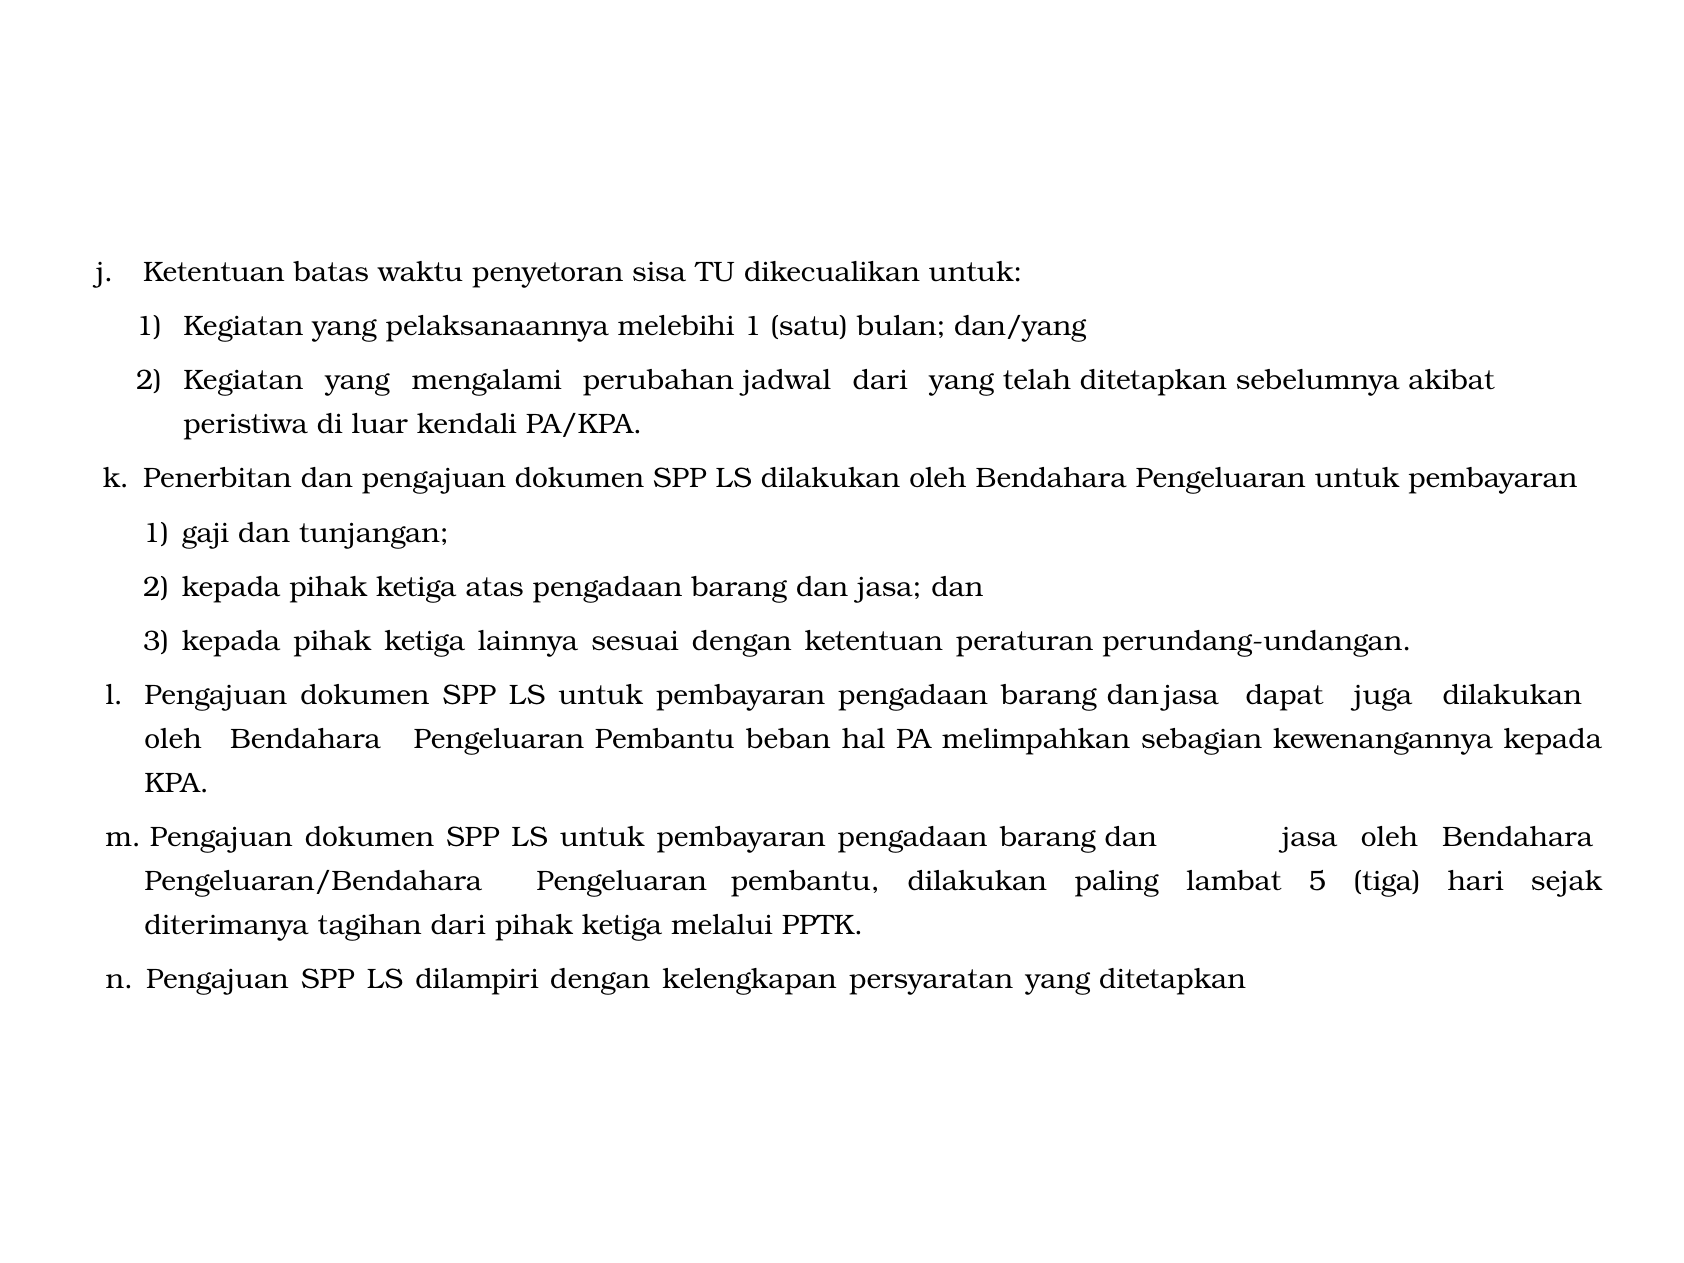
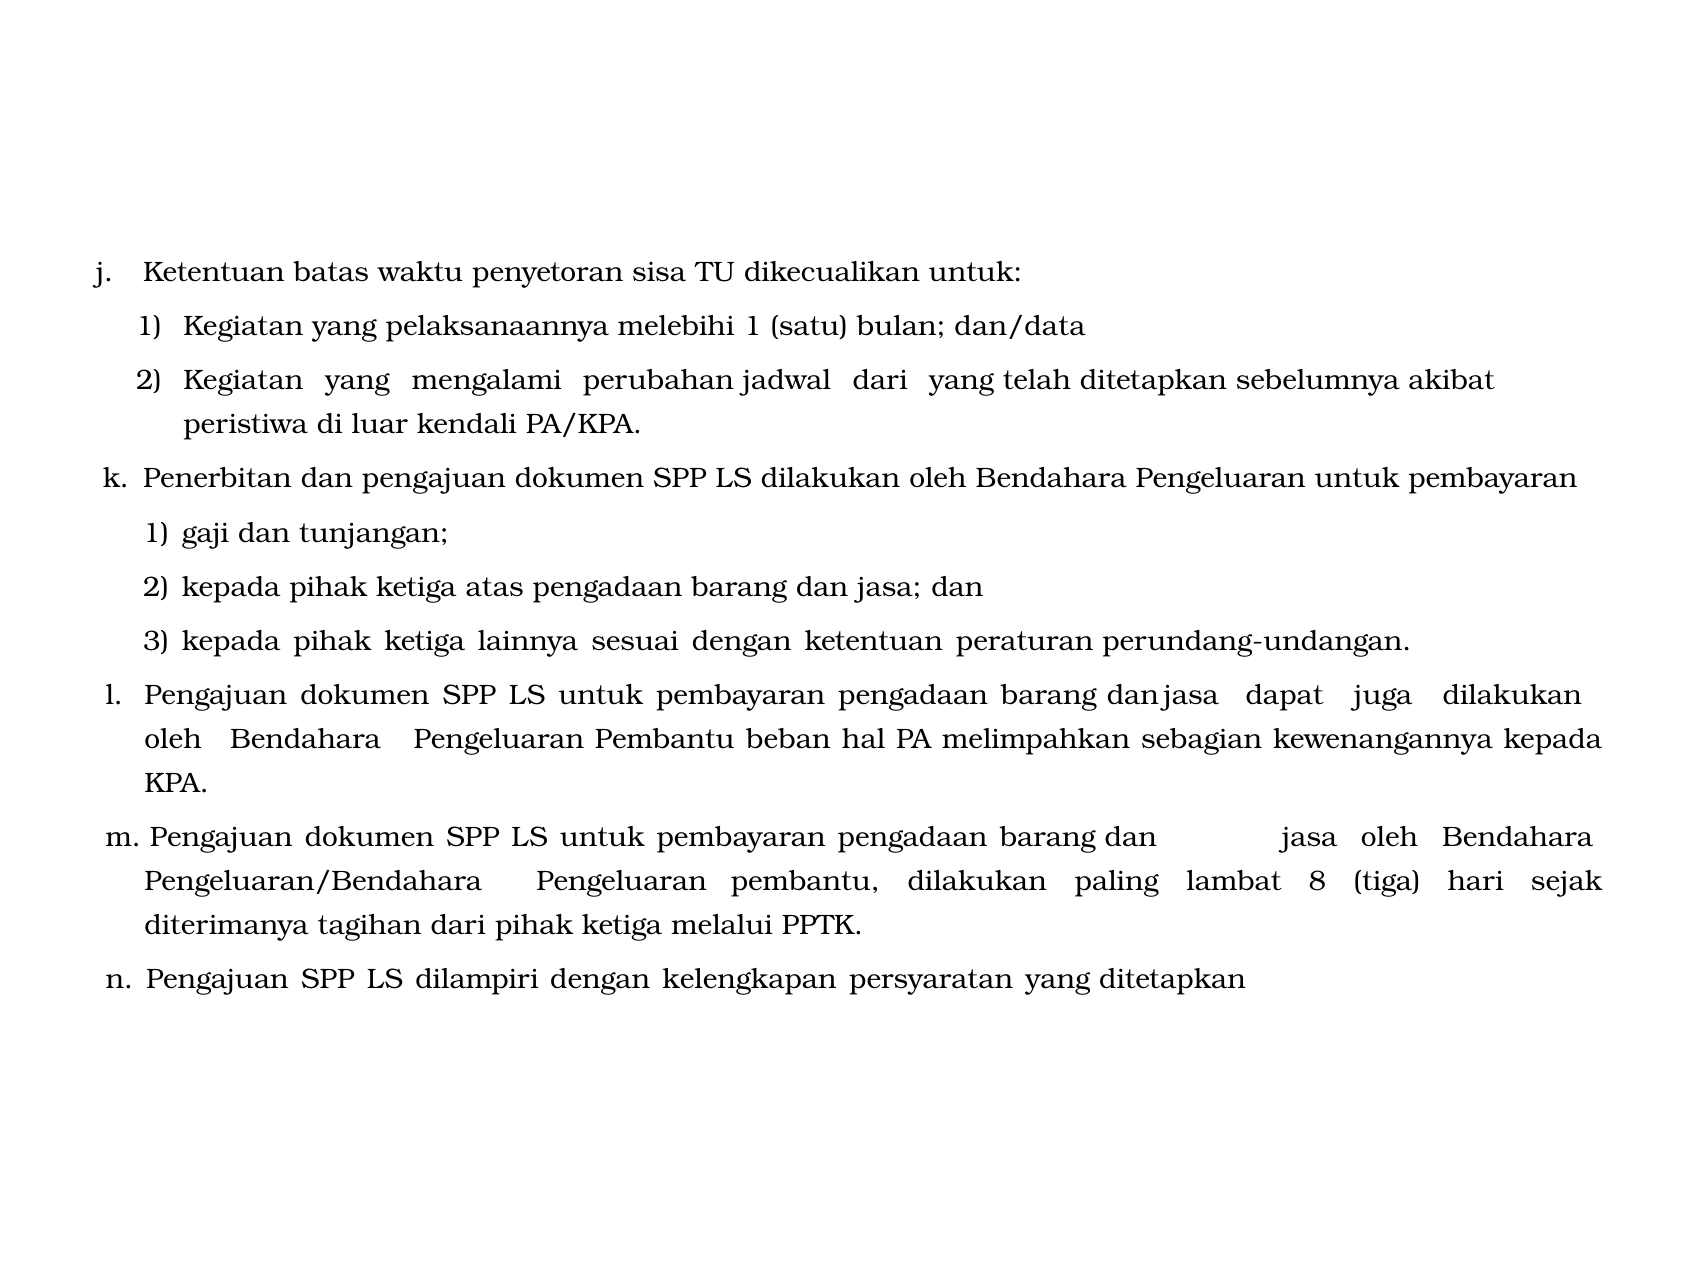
dan/yang: dan/yang -> dan/data
5: 5 -> 8
